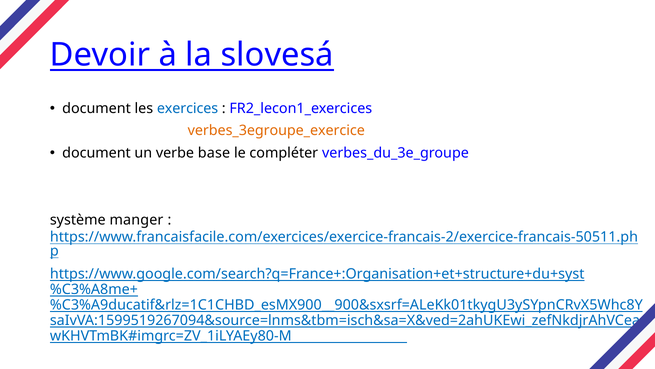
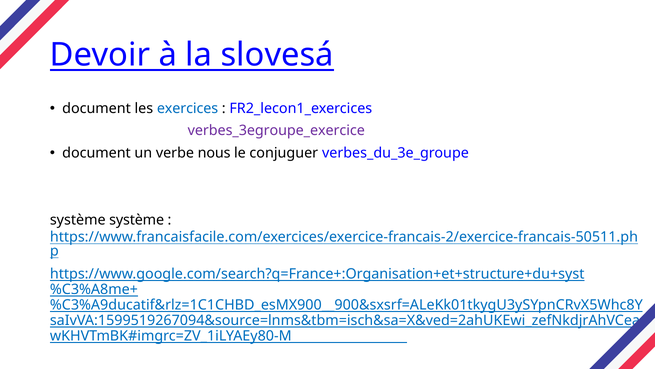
verbes_3egroupe_exercice colour: orange -> purple
base: base -> nous
compléter: compléter -> conjuguer
système manger: manger -> système
